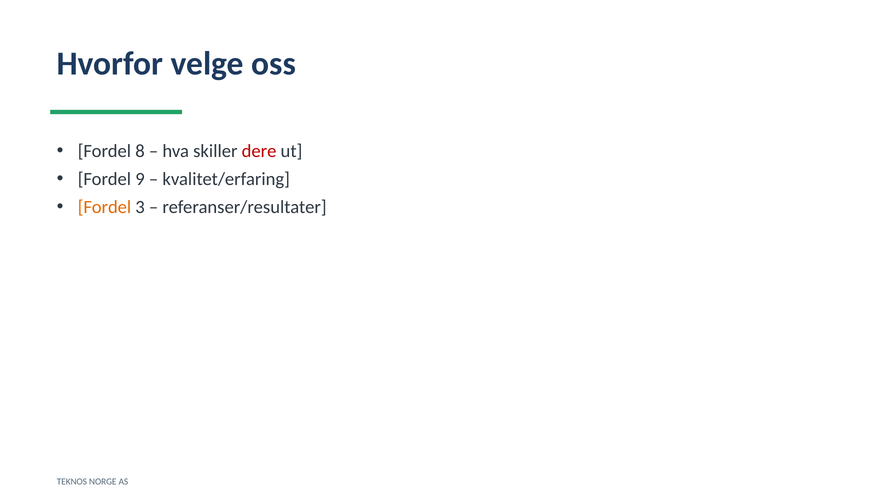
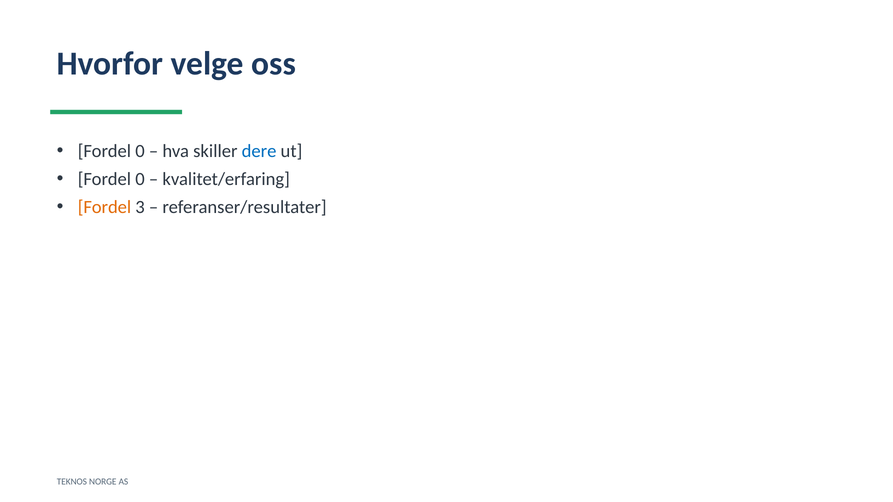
8 at (140, 151): 8 -> 0
dere colour: red -> blue
9 at (140, 179): 9 -> 0
